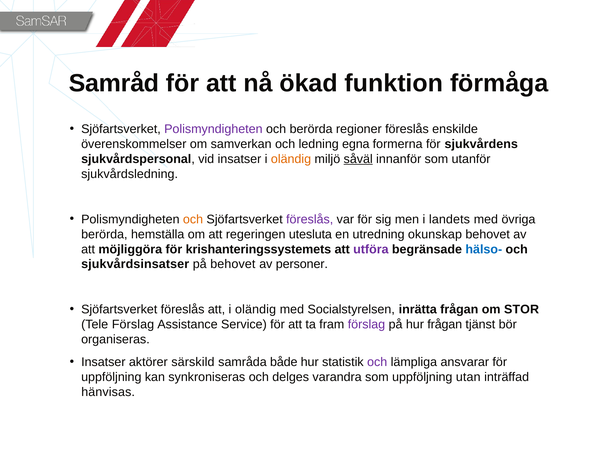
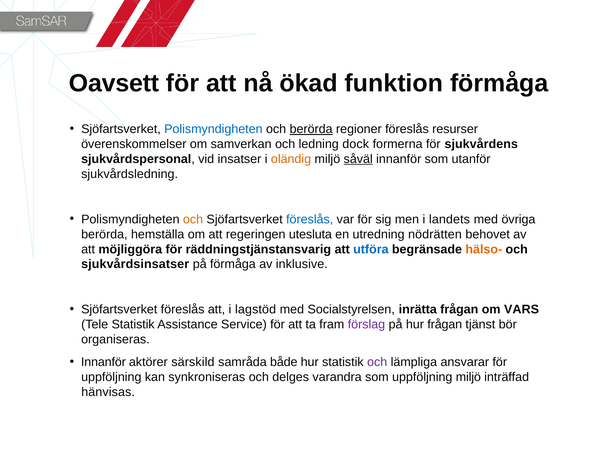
Samråd: Samråd -> Oavsett
Polismyndigheten at (213, 129) colour: purple -> blue
berörda at (311, 129) underline: none -> present
enskilde: enskilde -> resurser
egna: egna -> dock
föreslås at (310, 219) colour: purple -> blue
okunskap: okunskap -> nödrätten
krishanteringssystemets: krishanteringssystemets -> räddningstjänstansvarig
utföra colour: purple -> blue
hälso- colour: blue -> orange
på behovet: behovet -> förmåga
personer: personer -> inklusive
att i oländig: oländig -> lagstöd
STOR: STOR -> VARS
Tele Förslag: Förslag -> Statistik
Insatser at (103, 362): Insatser -> Innanför
uppföljning utan: utan -> miljö
